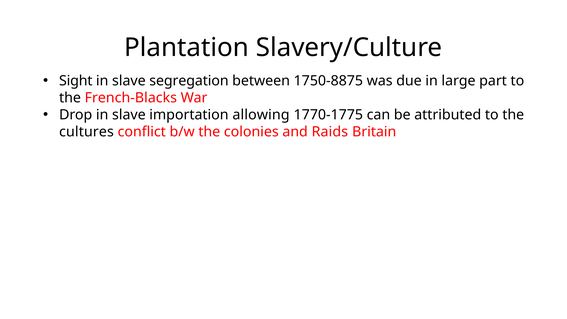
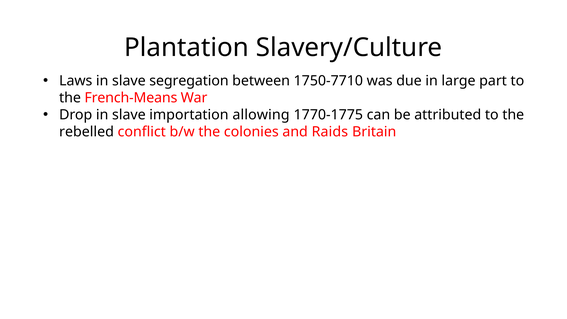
Sight: Sight -> Laws
1750-8875: 1750-8875 -> 1750-7710
French-Blacks: French-Blacks -> French-Means
cultures: cultures -> rebelled
